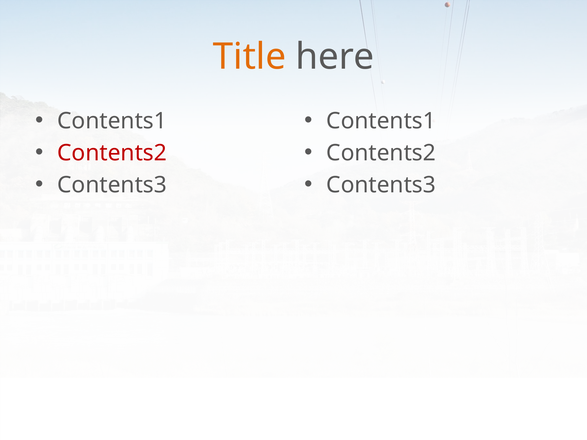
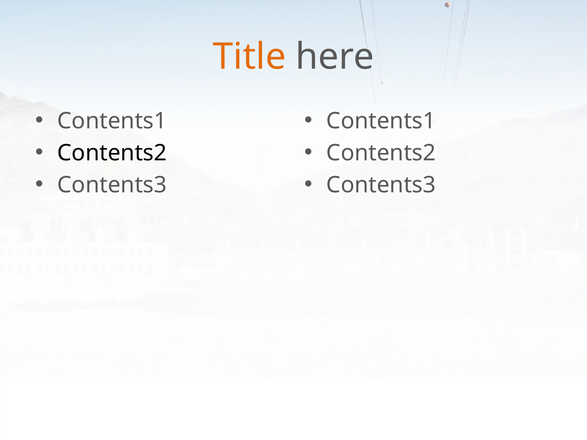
Contents2 at (112, 153) colour: red -> black
